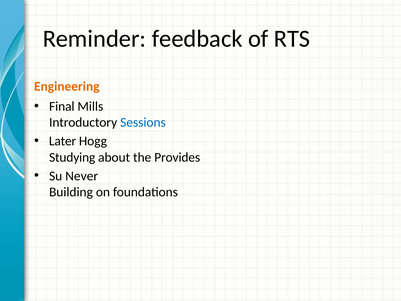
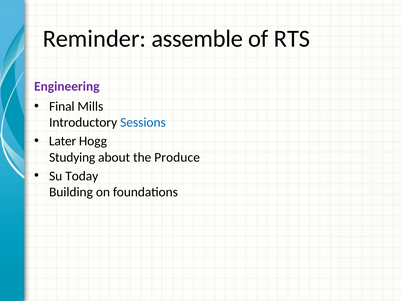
feedback: feedback -> assemble
Engineering colour: orange -> purple
Provides: Provides -> Produce
Never: Never -> Today
